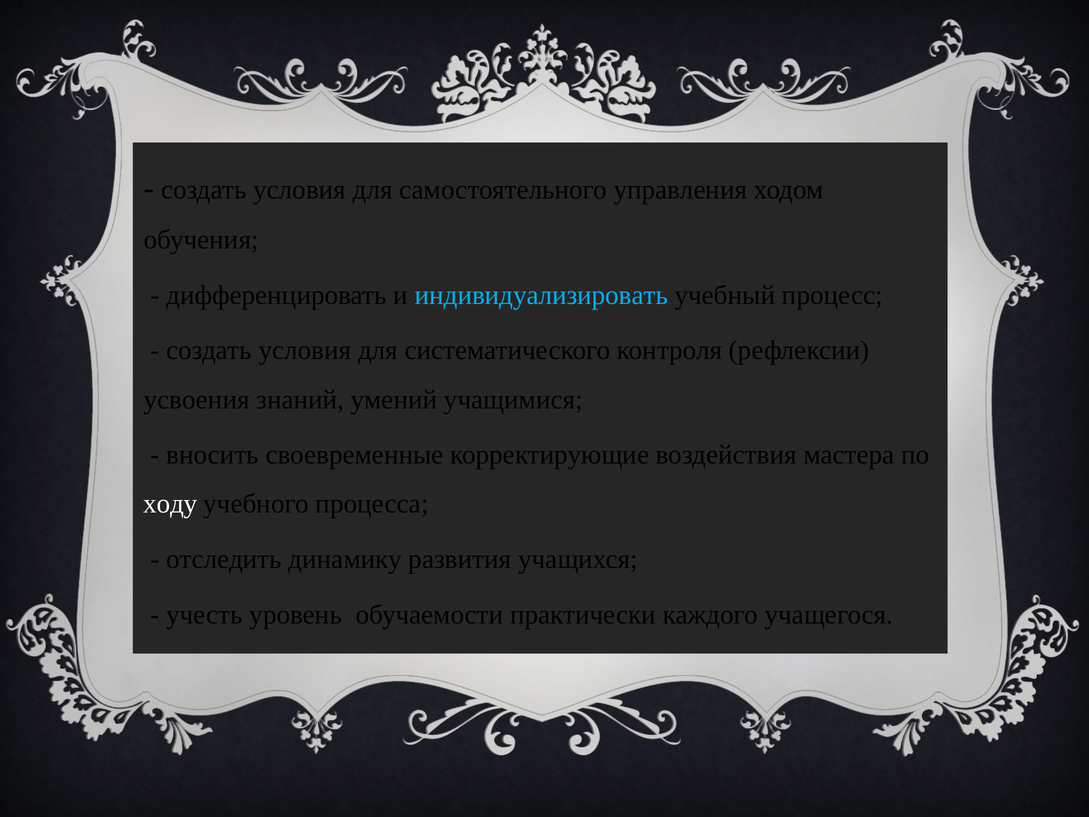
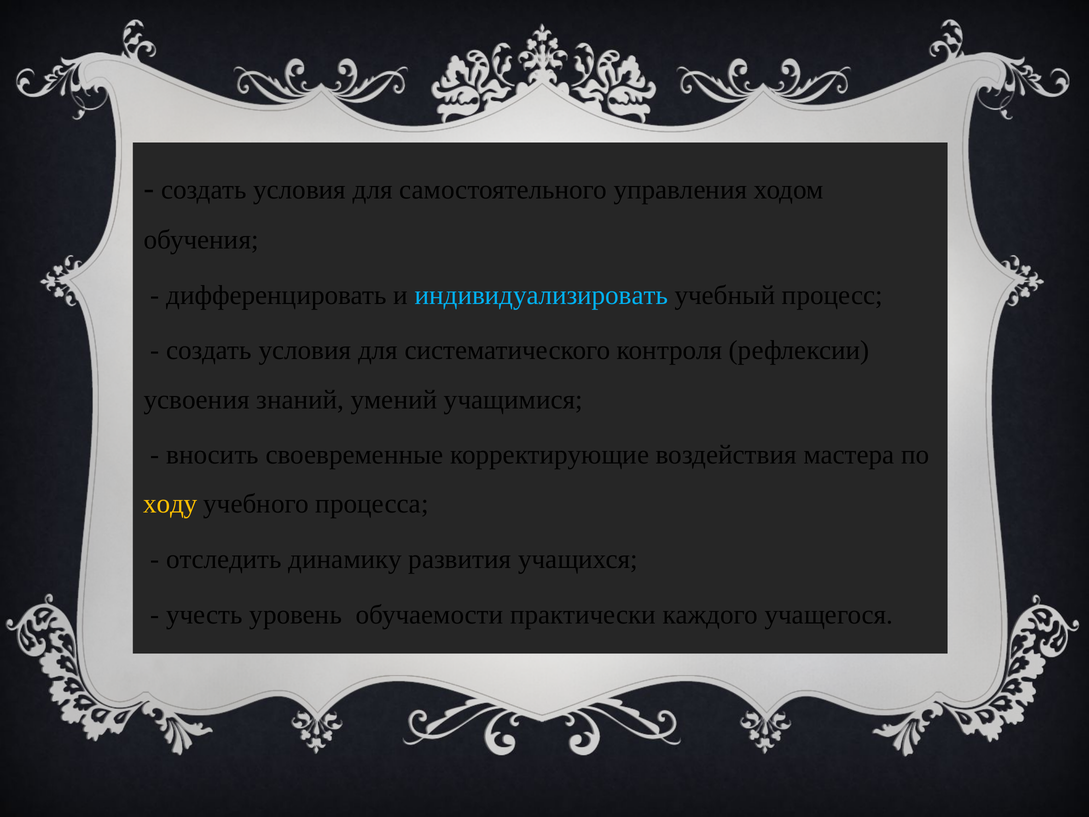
ходу colour: white -> yellow
